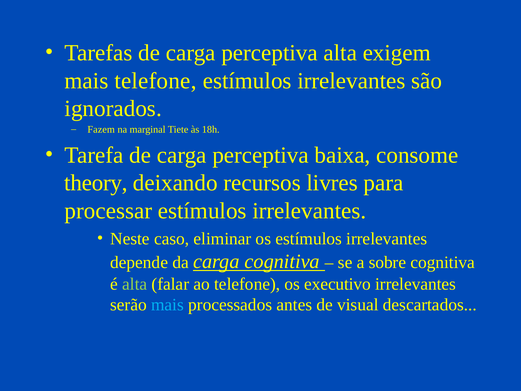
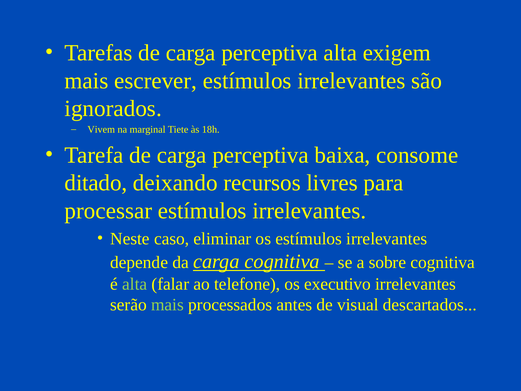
mais telefone: telefone -> escrever
Fazem: Fazem -> Vivem
theory: theory -> ditado
mais at (167, 305) colour: light blue -> light green
